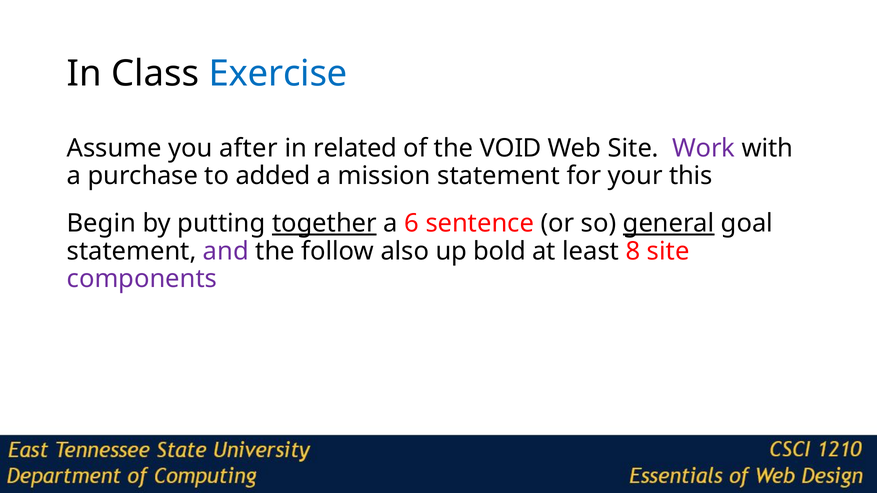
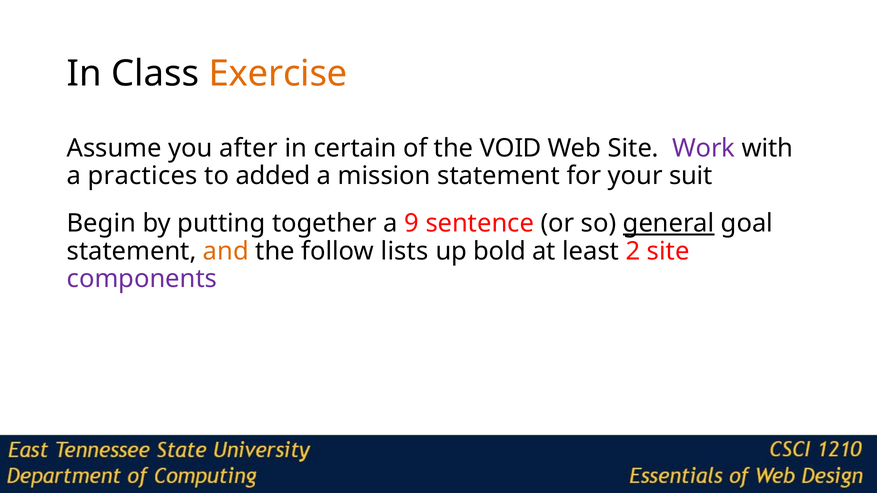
Exercise colour: blue -> orange
related: related -> certain
purchase: purchase -> practices
this: this -> suit
together underline: present -> none
6: 6 -> 9
and colour: purple -> orange
also: also -> lists
8: 8 -> 2
